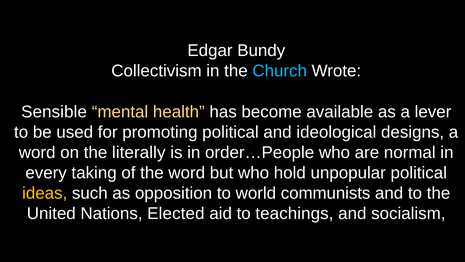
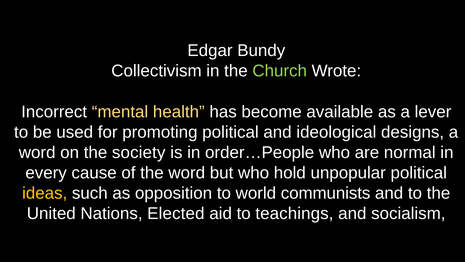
Church colour: light blue -> light green
Sensible: Sensible -> Incorrect
literally: literally -> society
taking: taking -> cause
